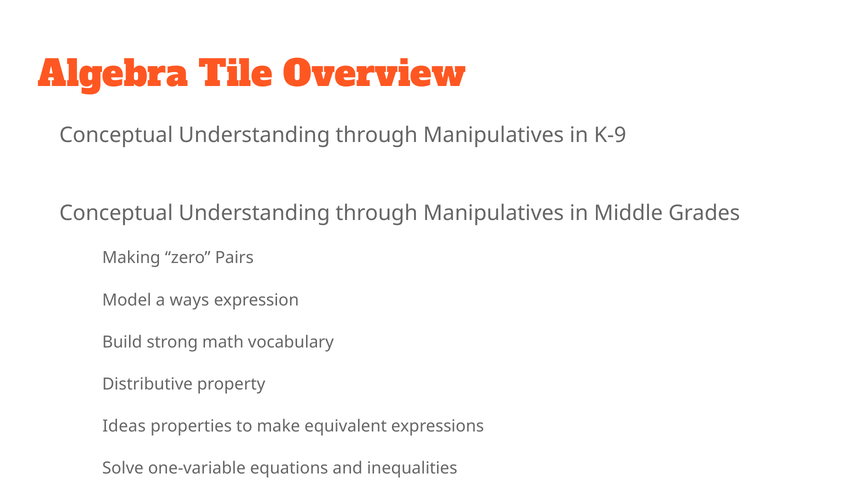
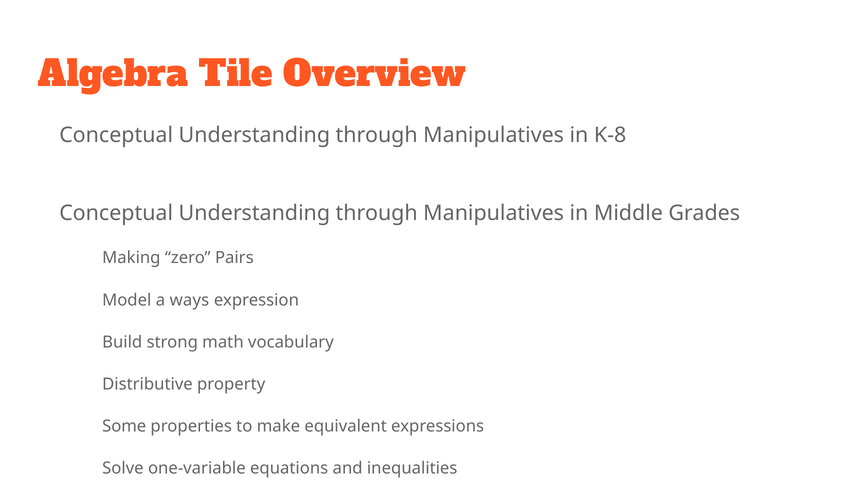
K-9: K-9 -> K-8
Ideas: Ideas -> Some
